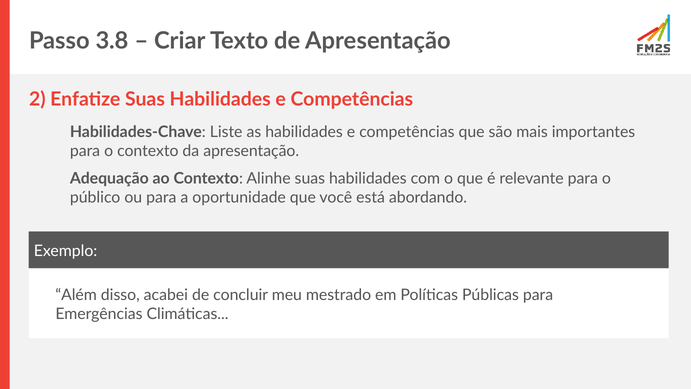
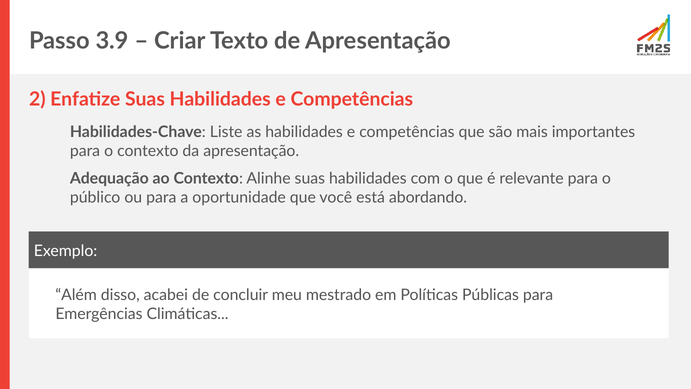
3.8: 3.8 -> 3.9
